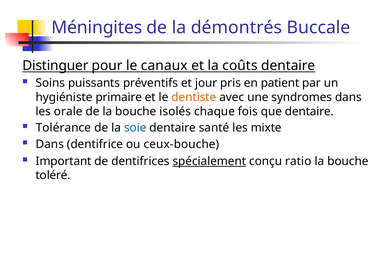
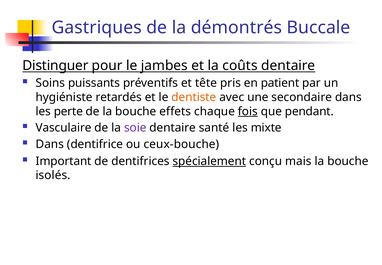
Méningites: Méningites -> Gastriques
canaux: canaux -> jambes
jour: jour -> tête
primaire: primaire -> retardés
syndromes: syndromes -> secondaire
orale: orale -> perte
isolés: isolés -> effets
fois underline: none -> present
que dentaire: dentaire -> pendant
Tolérance: Tolérance -> Vasculaire
soie colour: blue -> purple
ratio: ratio -> mais
toléré: toléré -> isolés
